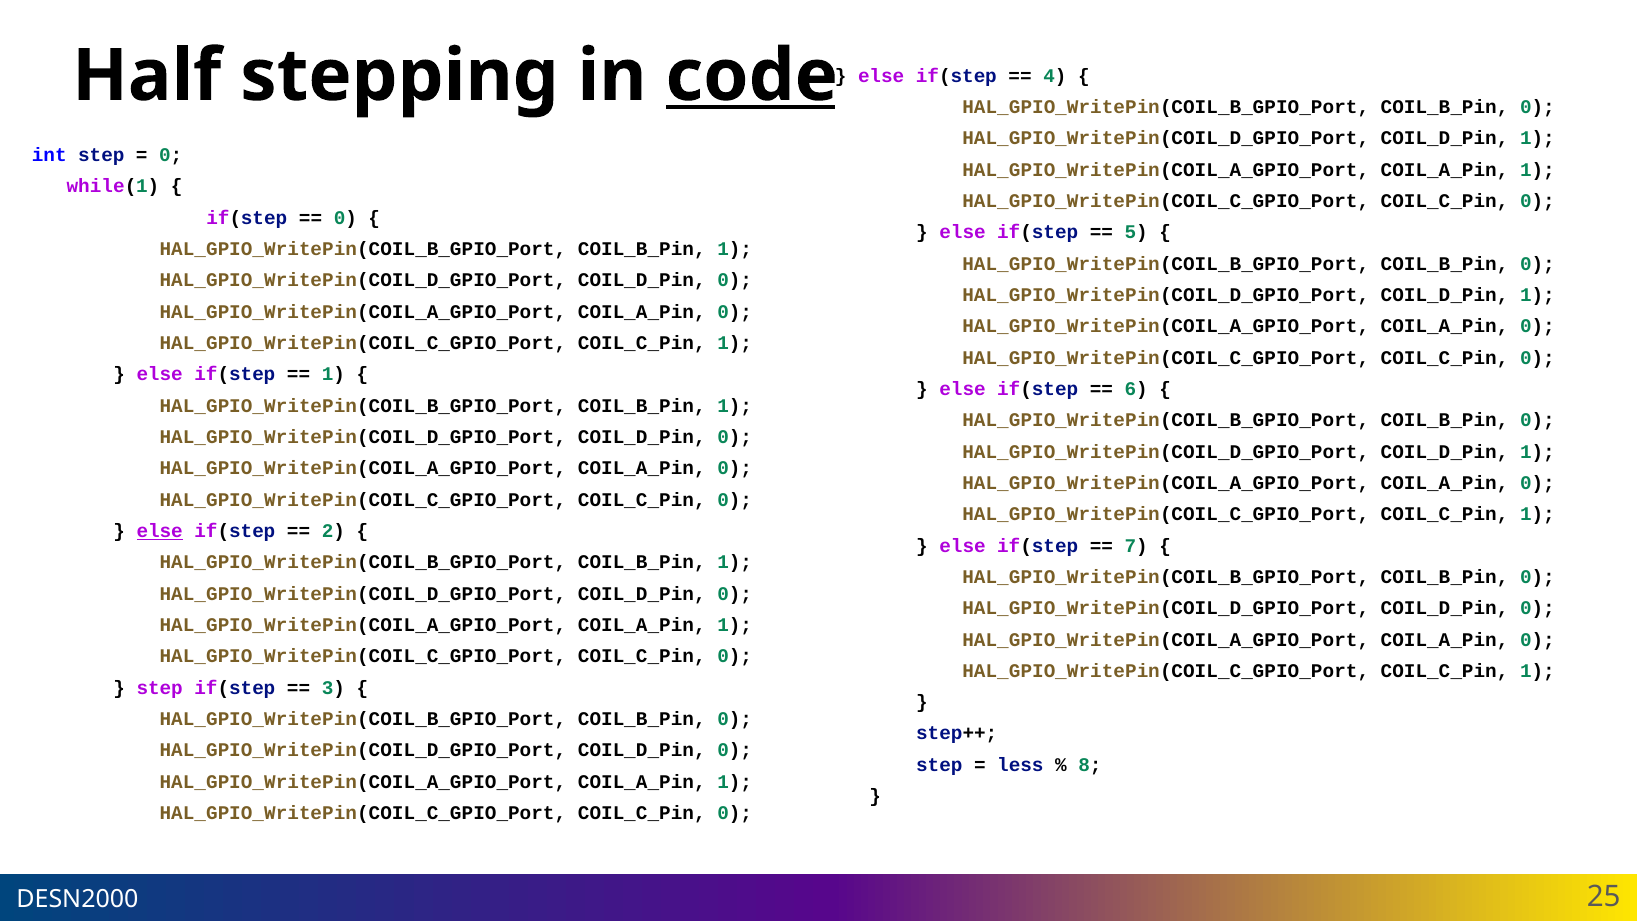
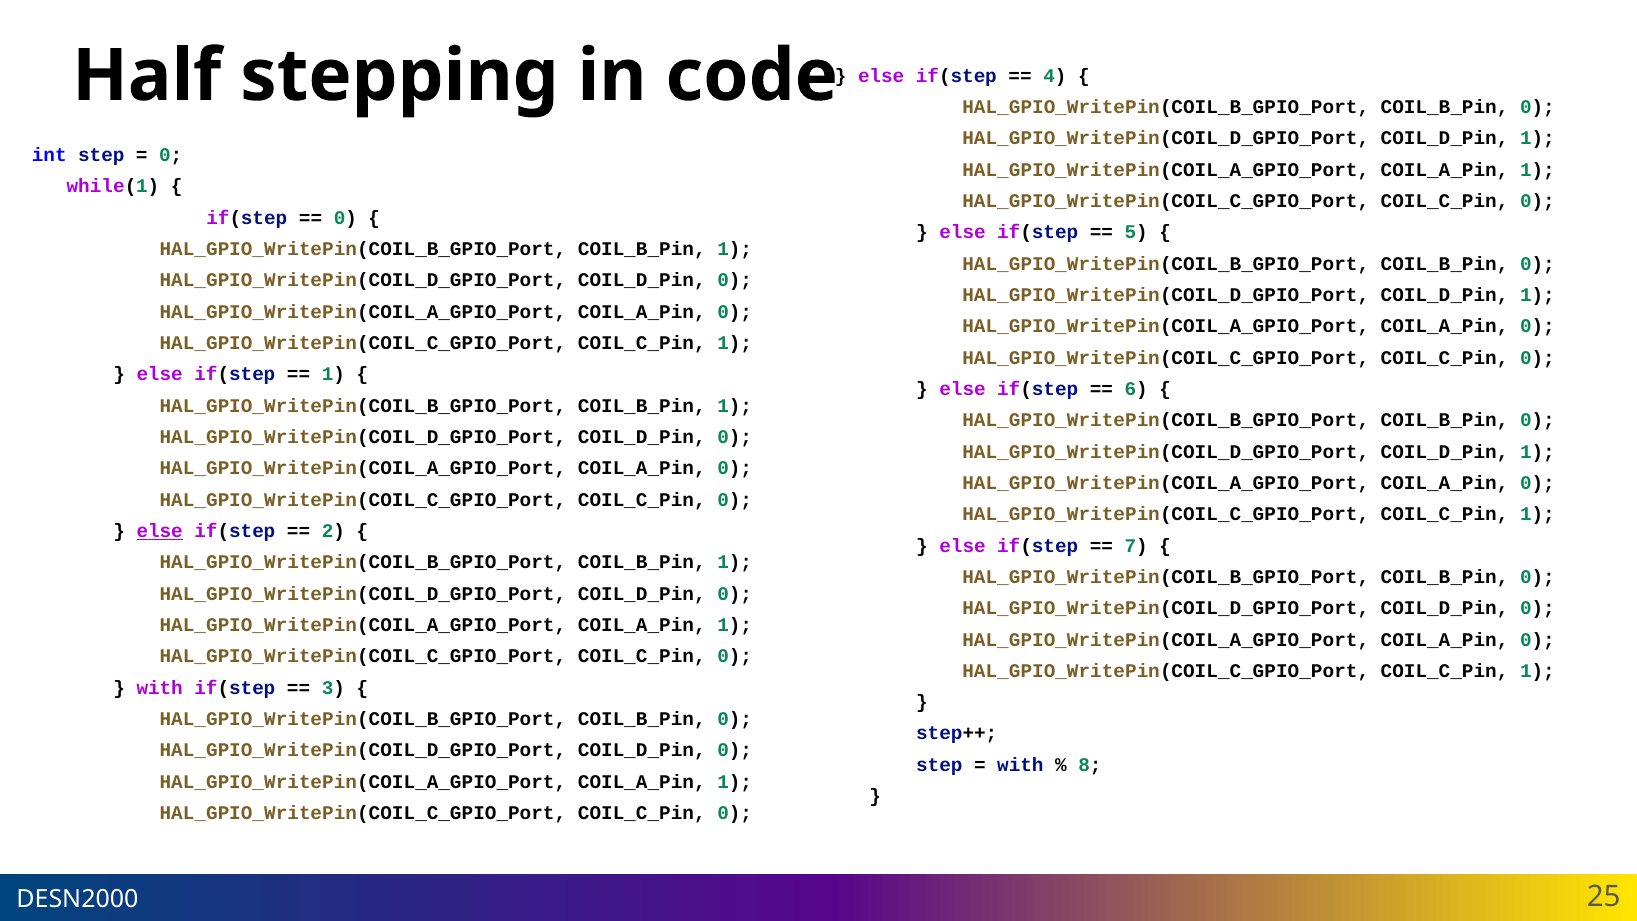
code underline: present -> none
step at (160, 688): step -> with
less at (1020, 765): less -> with
